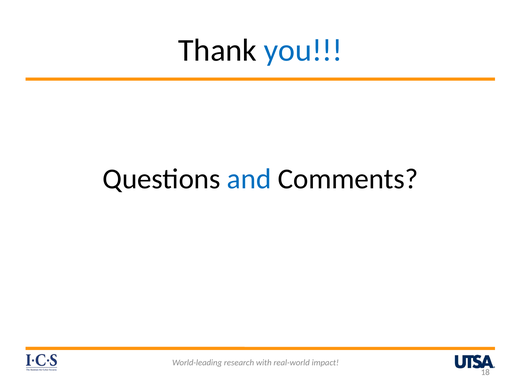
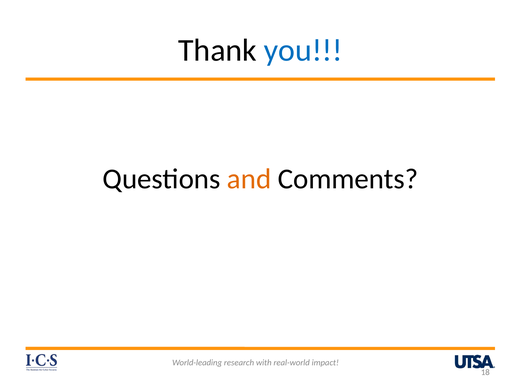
and colour: blue -> orange
